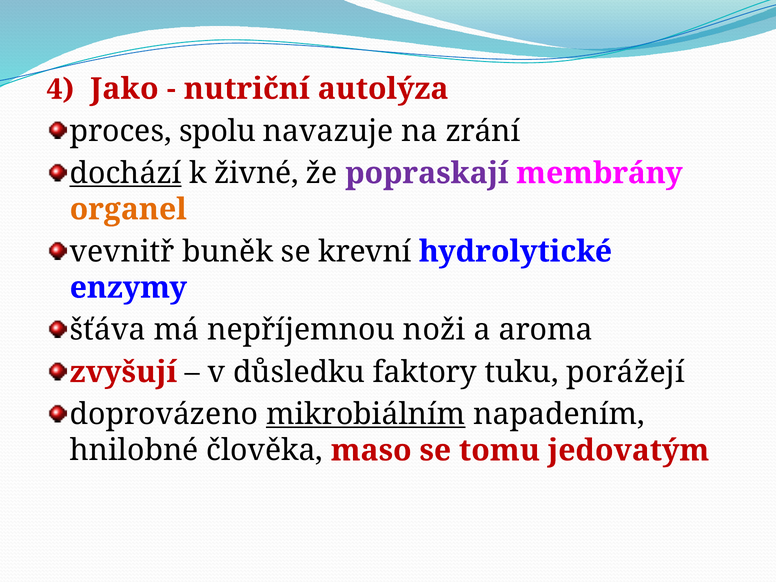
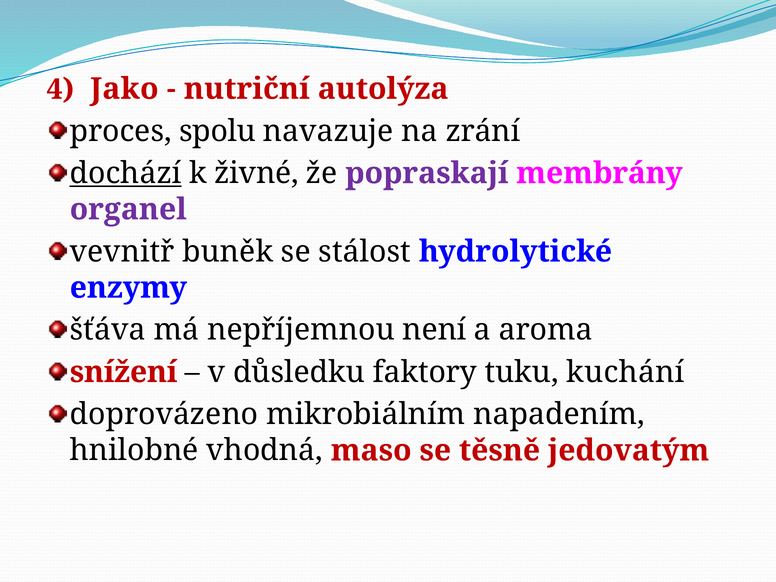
organel colour: orange -> purple
krevní: krevní -> stálost
noži: noži -> není
zvyšují: zvyšují -> snížení
porážejí: porážejí -> kuchání
mikrobiálním underline: present -> none
člověka: člověka -> vhodná
tomu: tomu -> těsně
